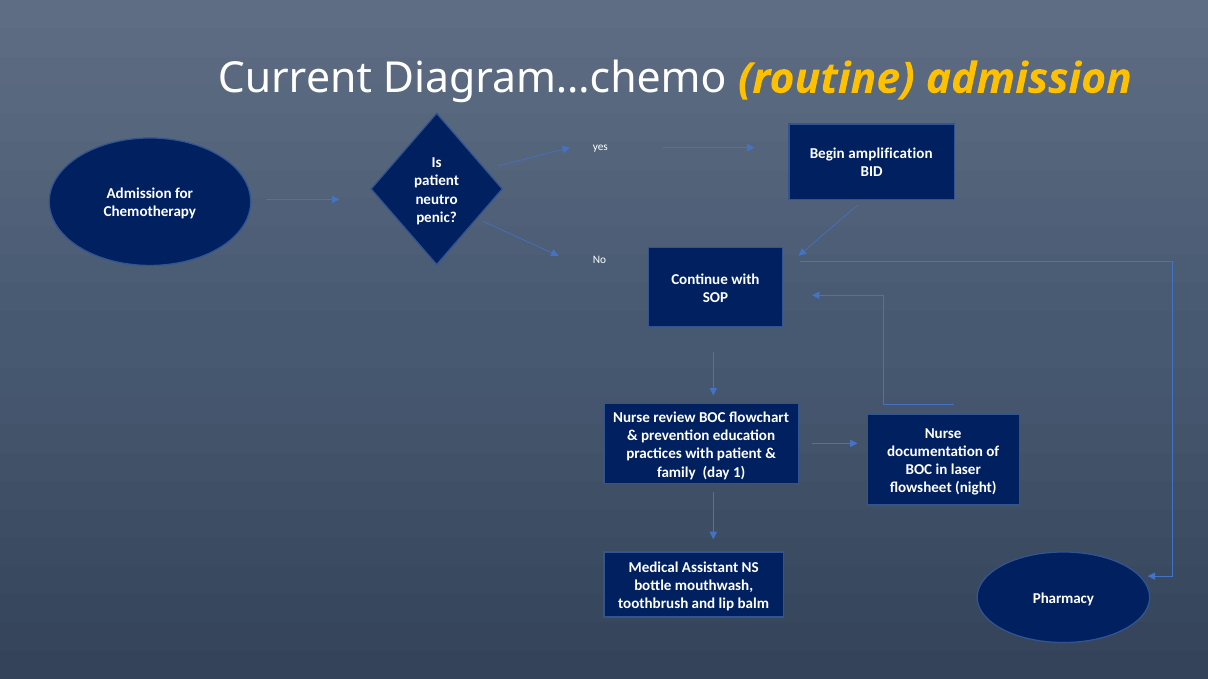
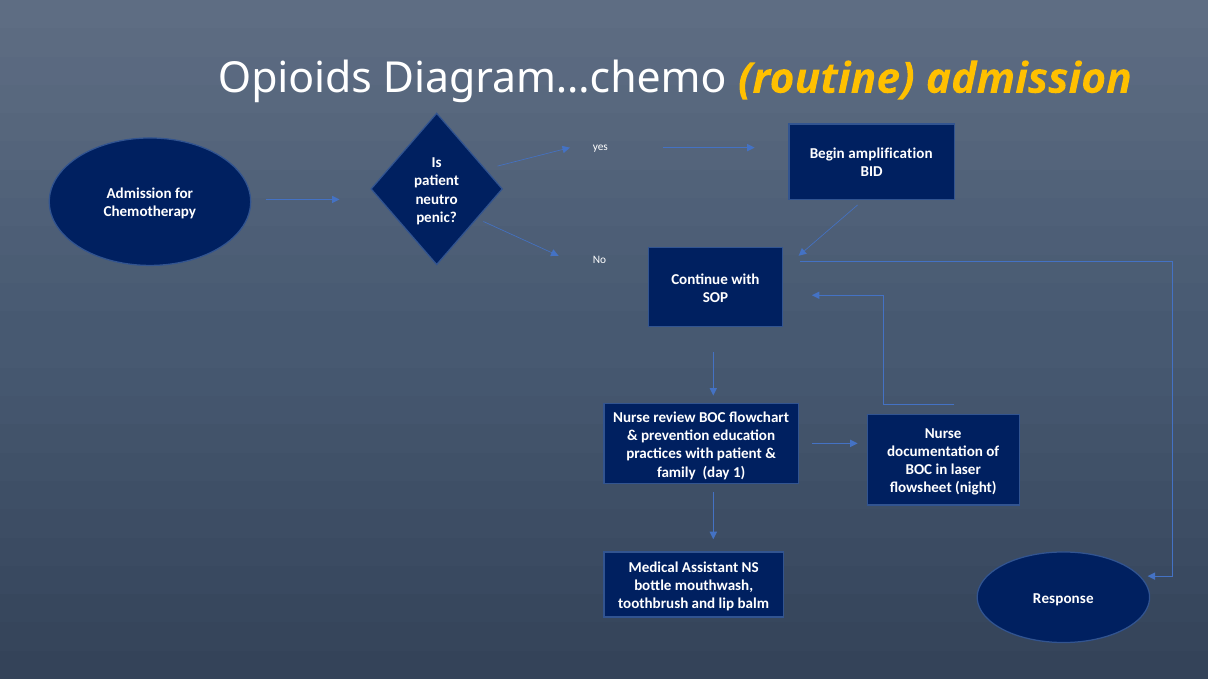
Current: Current -> Opioids
Pharmacy: Pharmacy -> Response
